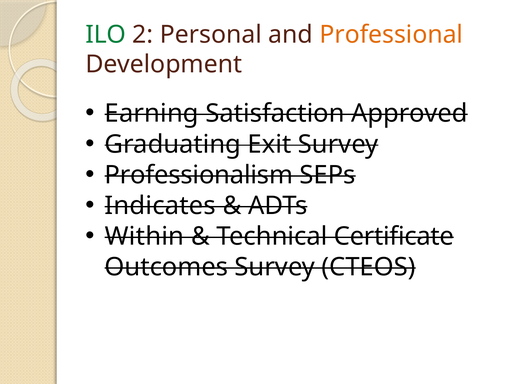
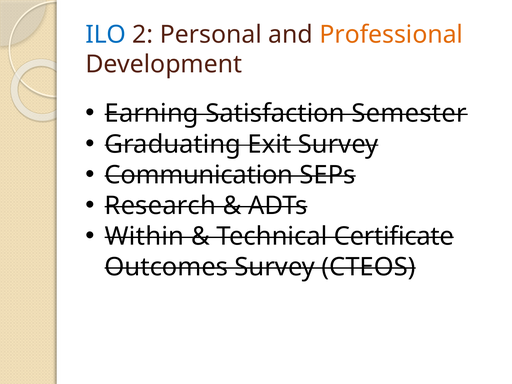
ILO colour: green -> blue
Approved: Approved -> Semester
Professionalism: Professionalism -> Communication
Indicates: Indicates -> Research
